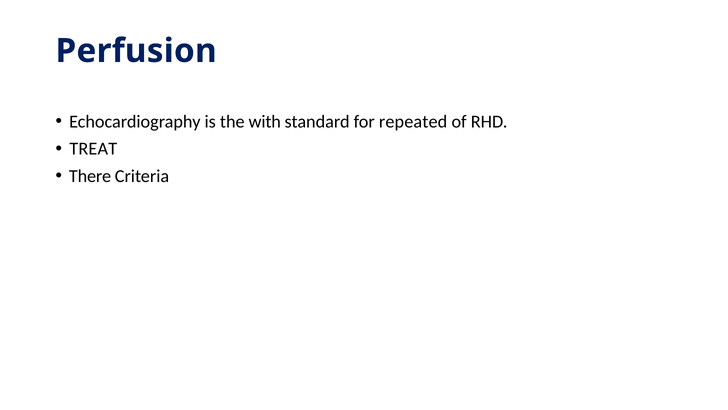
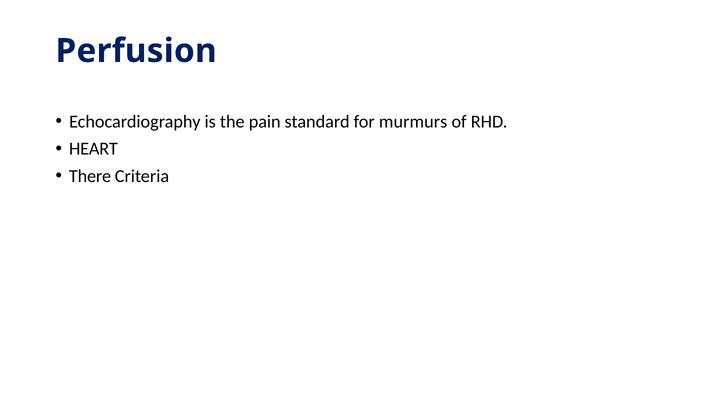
with: with -> pain
repeated: repeated -> murmurs
TREAT: TREAT -> HEART
